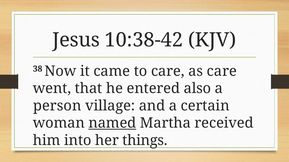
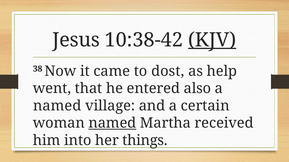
KJV underline: none -> present
to care: care -> dost
as care: care -> help
person at (57, 106): person -> named
